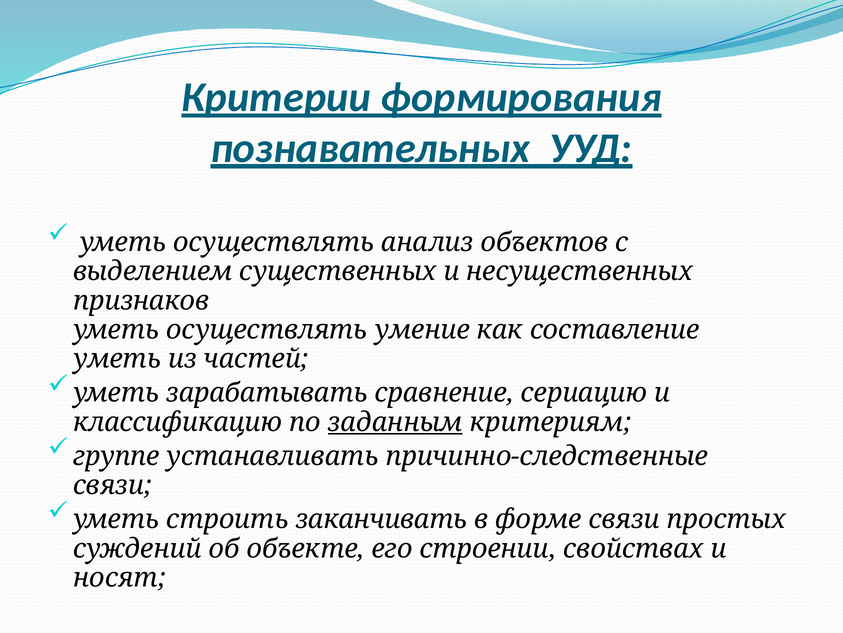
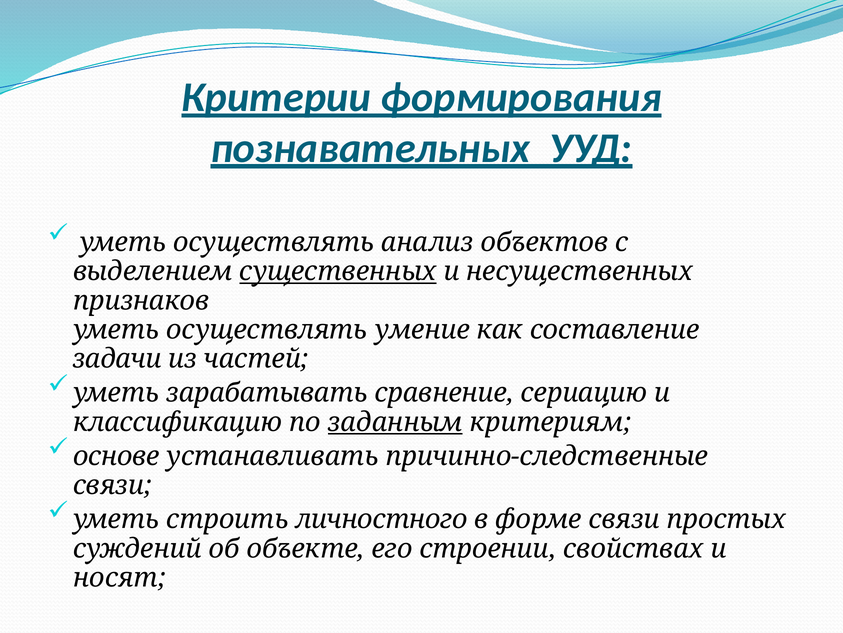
существенных underline: none -> present
уметь at (117, 358): уметь -> задачи
группе: группе -> основе
заканчивать: заканчивать -> личностного
